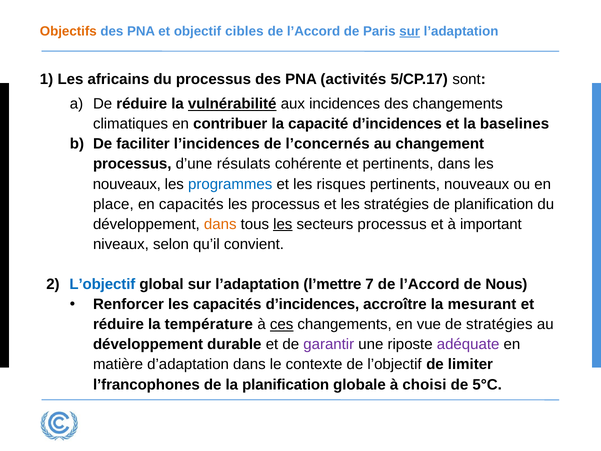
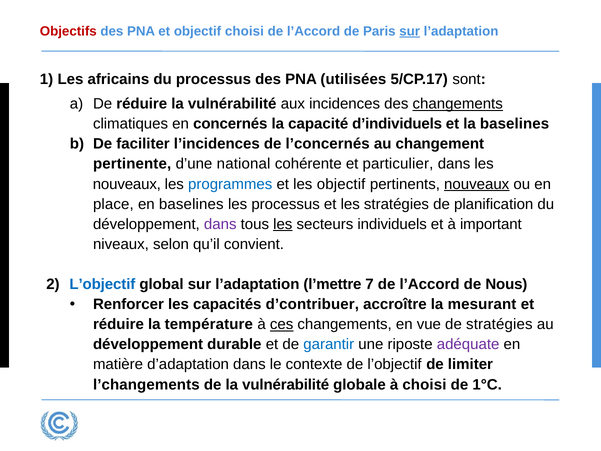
Objectifs colour: orange -> red
objectif cibles: cibles -> choisi
activités: activités -> utilisées
vulnérabilité at (232, 104) underline: present -> none
changements at (458, 104) underline: none -> present
contribuer: contribuer -> concernés
capacité d’incidences: d’incidences -> d’individuels
processus at (132, 164): processus -> pertinente
résulats: résulats -> national
et pertinents: pertinents -> particulier
les risques: risques -> objectif
nouveaux at (477, 184) underline: none -> present
en capacités: capacités -> baselines
dans at (220, 224) colour: orange -> purple
secteurs processus: processus -> individuels
capacités d’incidences: d’incidences -> d’contribuer
garantir colour: purple -> blue
l’francophones: l’francophones -> l’changements
de la planification: planification -> vulnérabilité
5°C: 5°C -> 1°C
